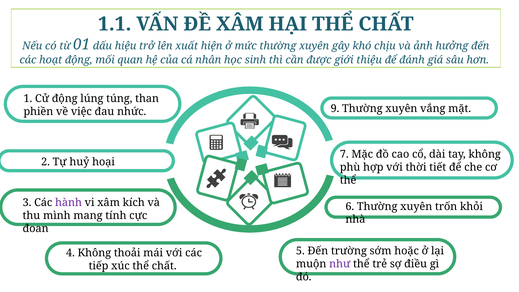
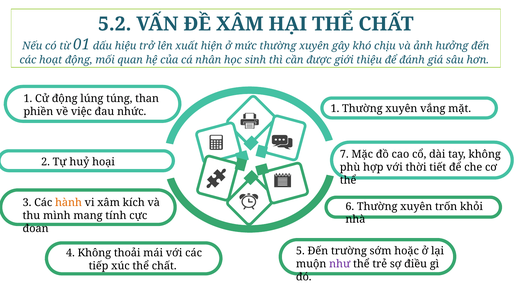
1.1: 1.1 -> 5.2
nhức 9: 9 -> 1
hành colour: purple -> orange
